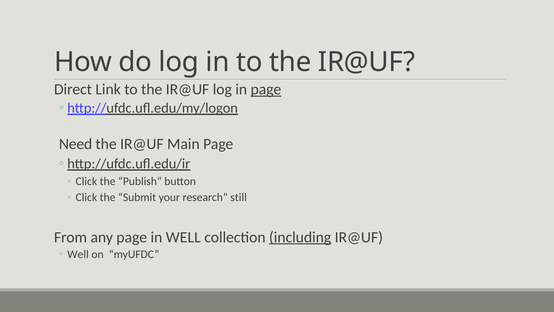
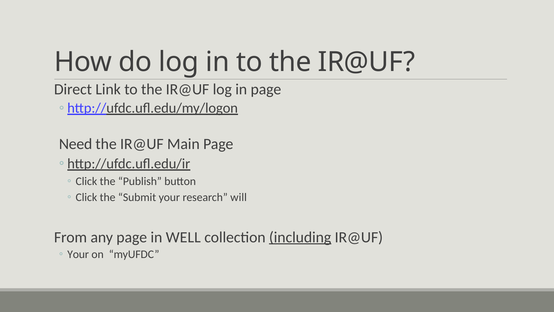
page at (266, 89) underline: present -> none
still: still -> will
Well at (78, 254): Well -> Your
